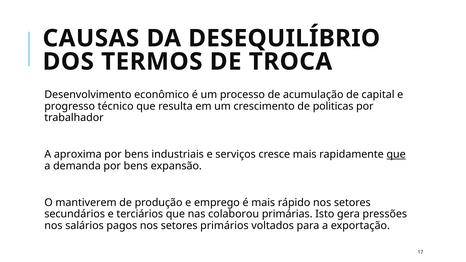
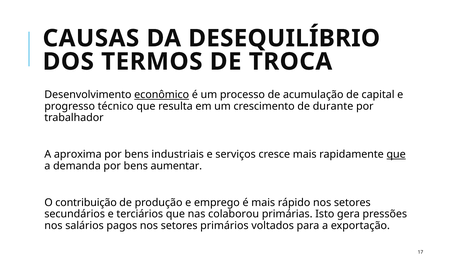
econômico underline: none -> present
politicas: politicas -> durante
expansão: expansão -> aumentar
mantiverem: mantiverem -> contribuição
